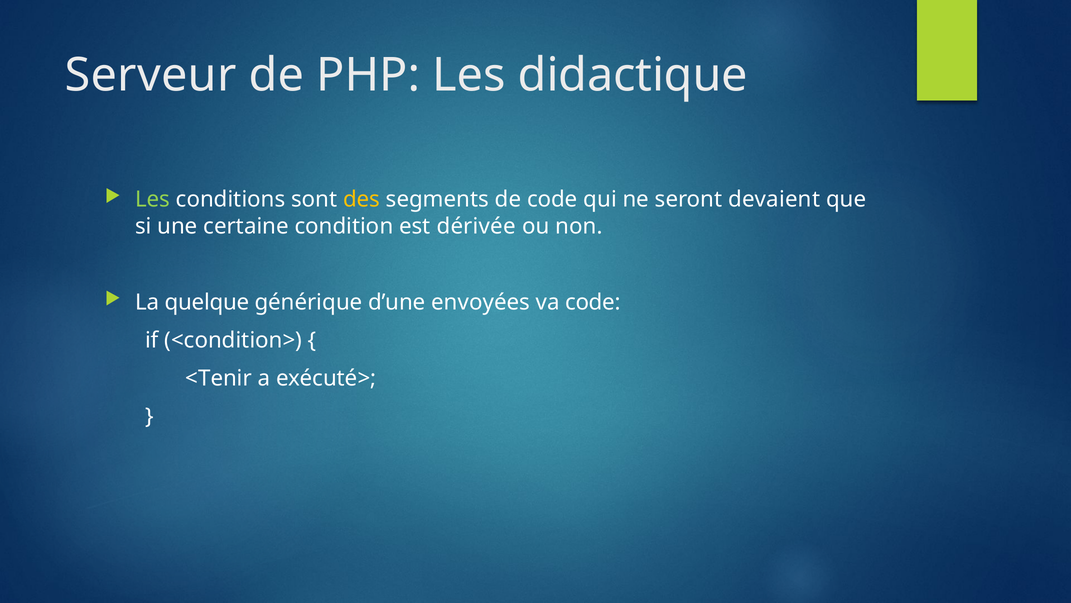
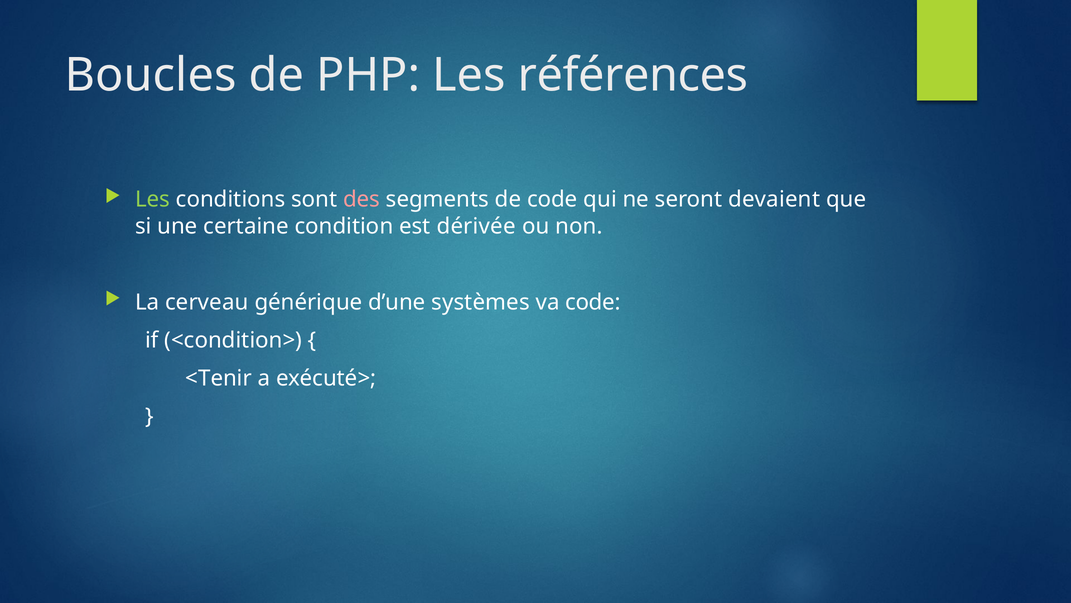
Serveur: Serveur -> Boucles
didactique: didactique -> références
des colour: yellow -> pink
quelque: quelque -> cerveau
envoyées: envoyées -> systèmes
